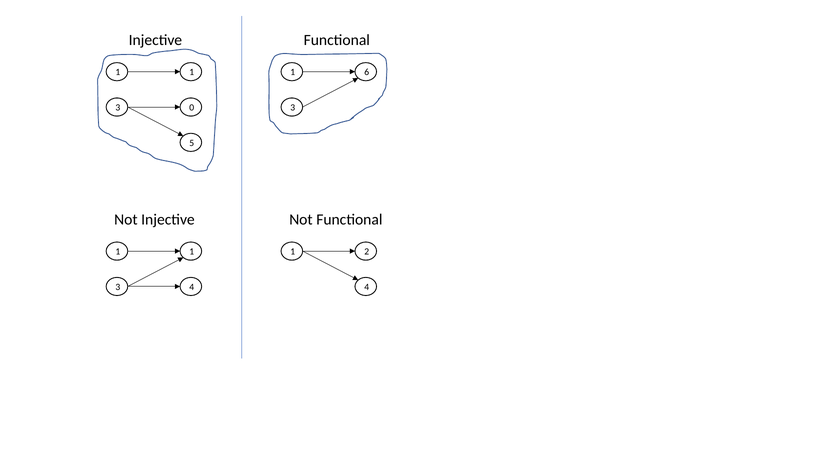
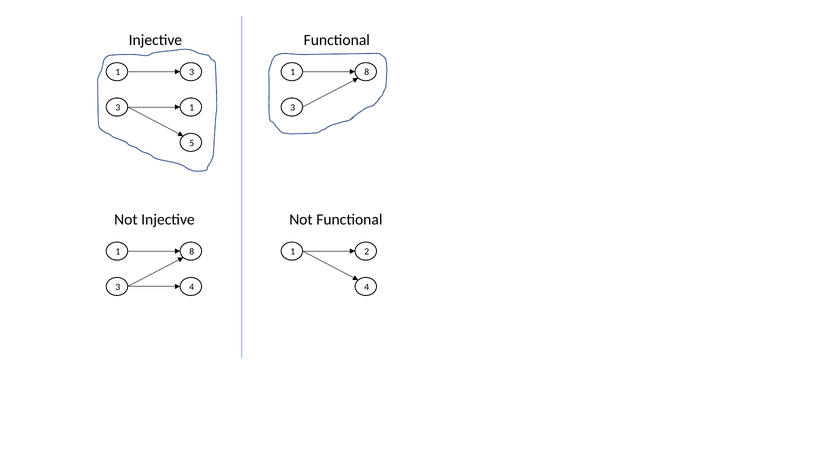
1 at (192, 72): 1 -> 3
6 at (367, 72): 6 -> 8
3 0: 0 -> 1
1 at (192, 252): 1 -> 8
